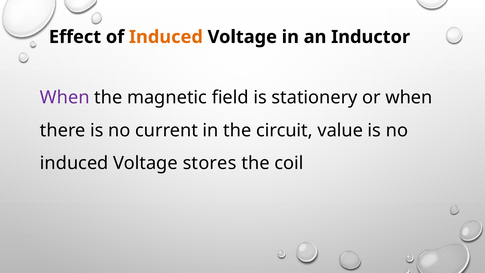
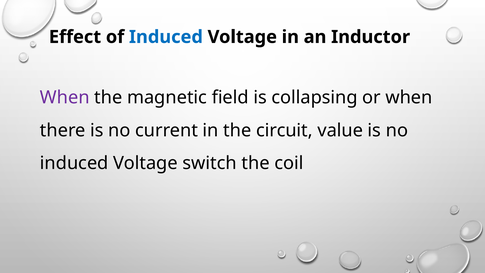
Induced at (166, 37) colour: orange -> blue
stationery: stationery -> collapsing
stores: stores -> switch
